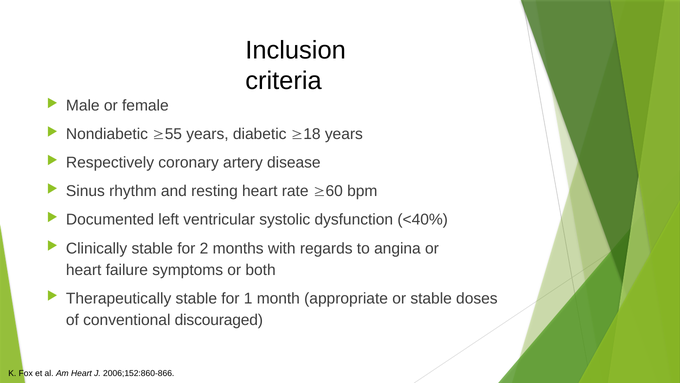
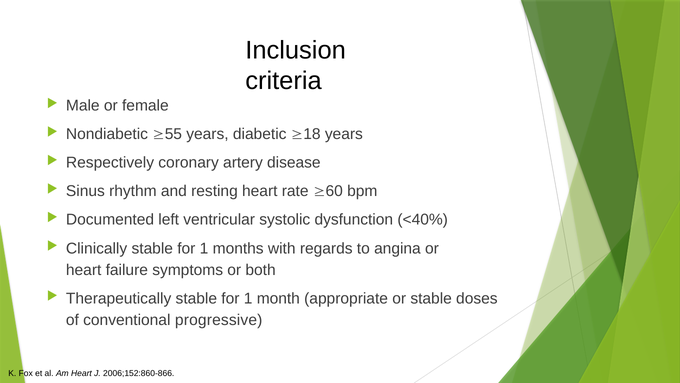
Clinically stable for 2: 2 -> 1
discouraged: discouraged -> progressive
